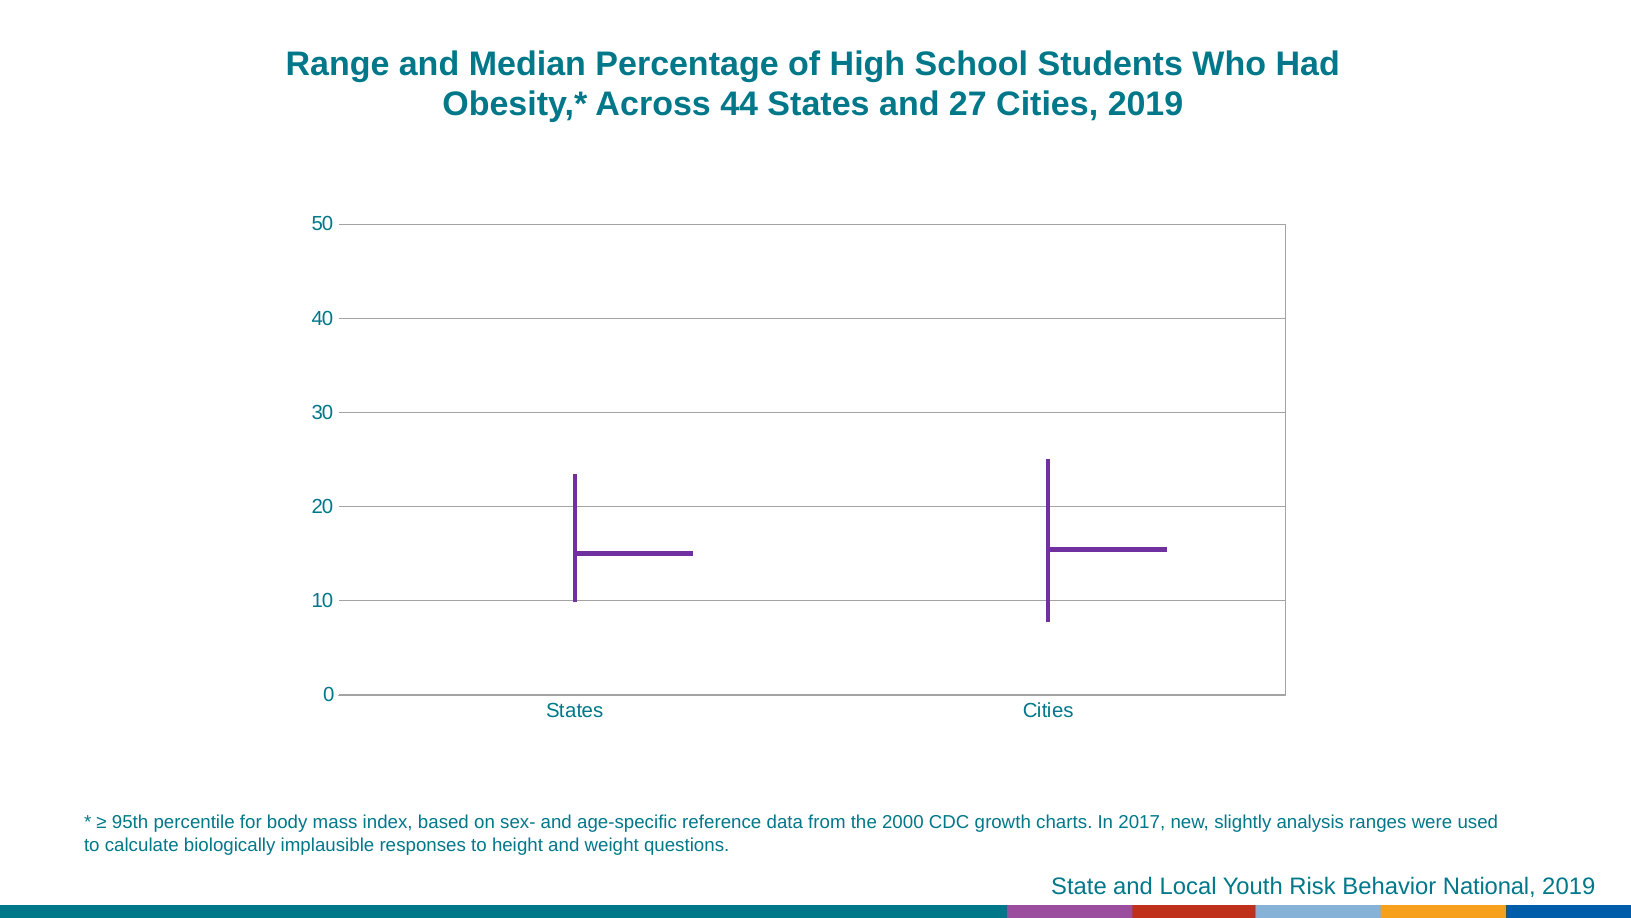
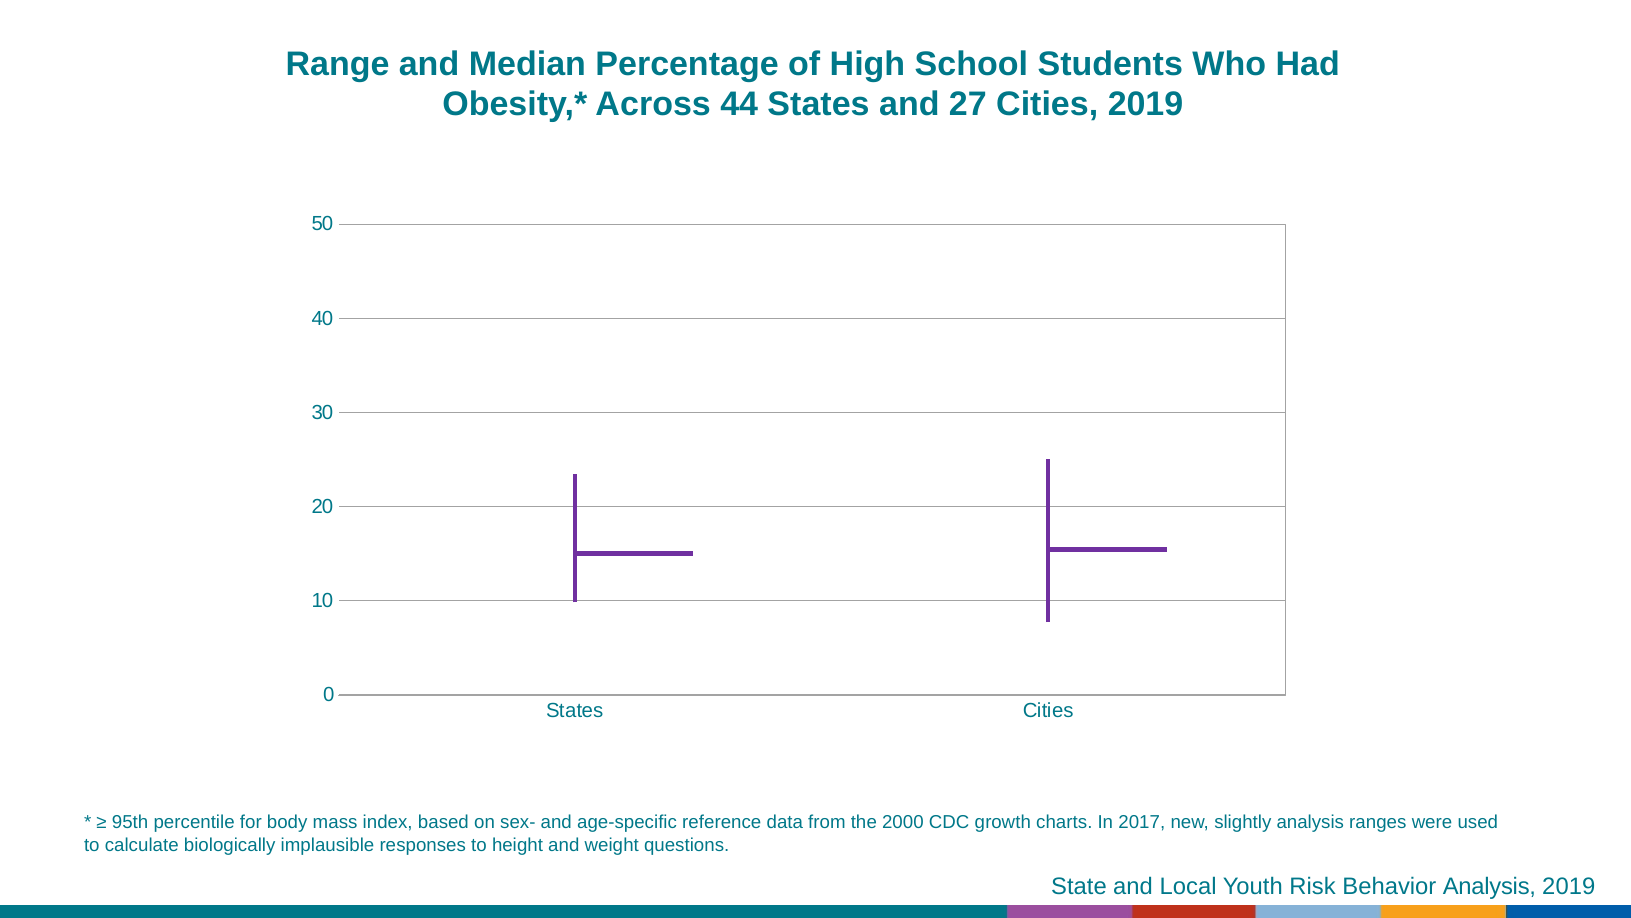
Behavior National: National -> Analysis
